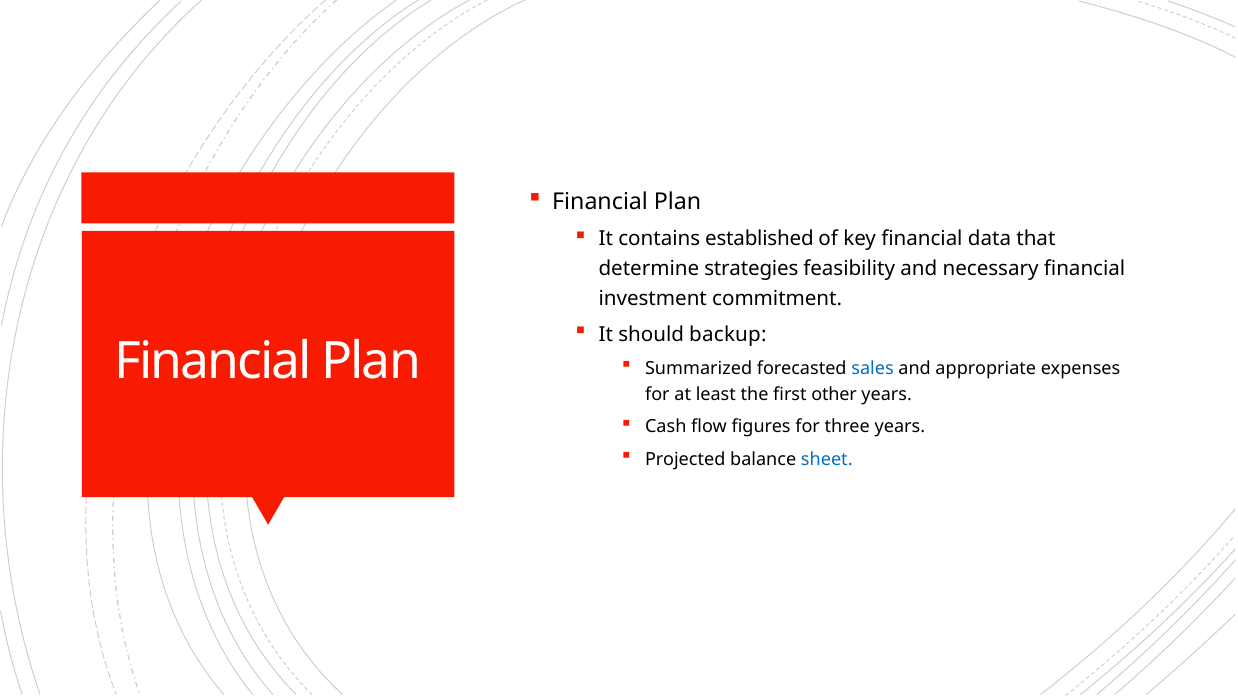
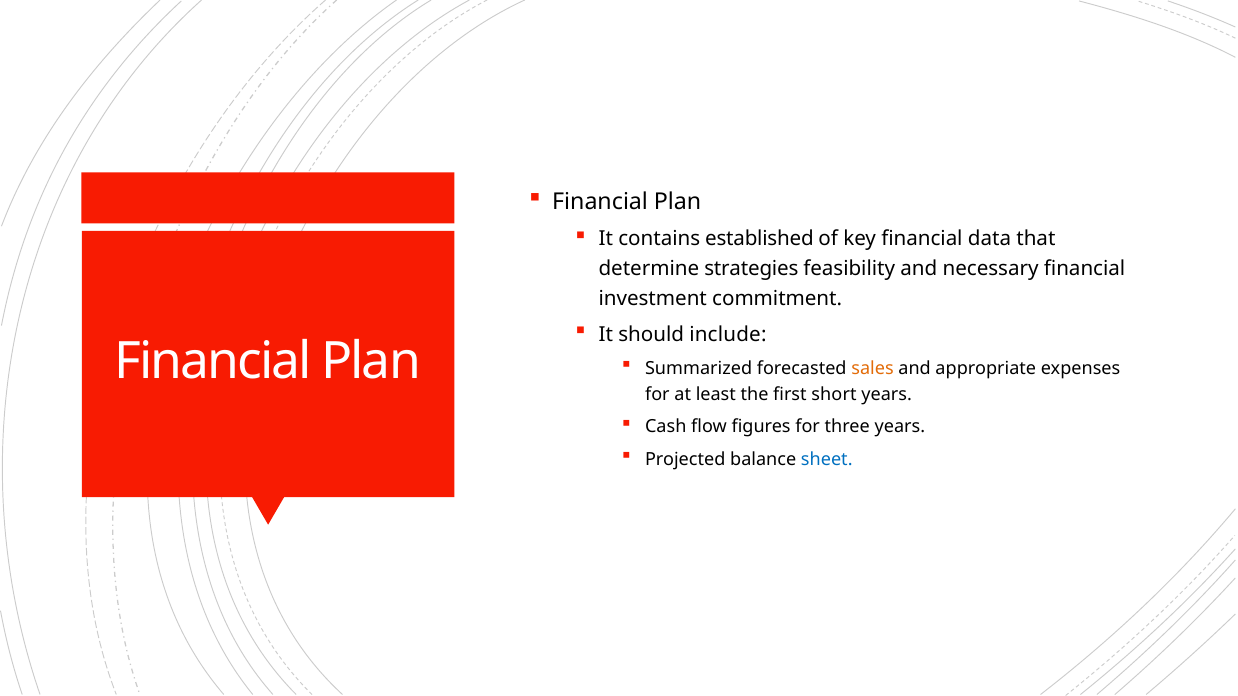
backup: backup -> include
sales colour: blue -> orange
other: other -> short
